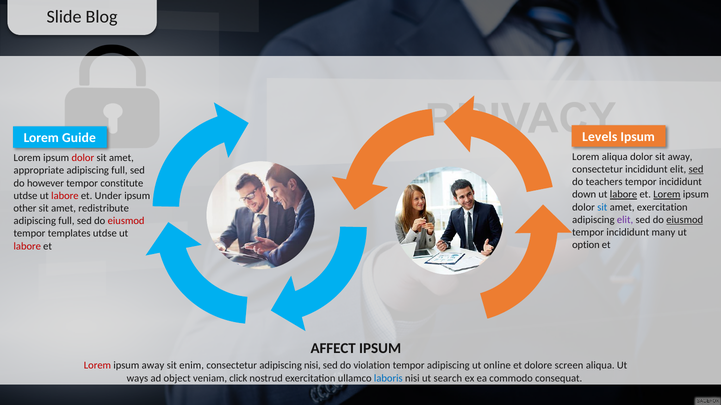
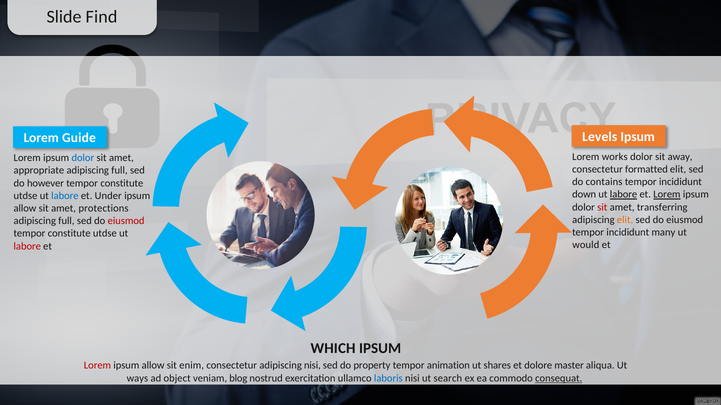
Blog: Blog -> Find
Lorem aliqua: aliqua -> works
dolor at (83, 158) colour: red -> blue
consectetur incididunt: incididunt -> formatted
sed at (696, 170) underline: present -> none
teachers: teachers -> contains
labore at (65, 196) colour: red -> blue
sit at (602, 207) colour: blue -> red
amet exercitation: exercitation -> transferring
other at (25, 209): other -> allow
redistribute: redistribute -> protections
elit at (625, 220) colour: purple -> orange
eiusmod at (685, 220) underline: present -> none
templates at (69, 234): templates -> constitute
option: option -> would
AFFECT: AFFECT -> WHICH
away at (153, 366): away -> allow
violation: violation -> property
tempor adipiscing: adipiscing -> animation
online: online -> shares
screen: screen -> master
click: click -> blog
consequat underline: none -> present
